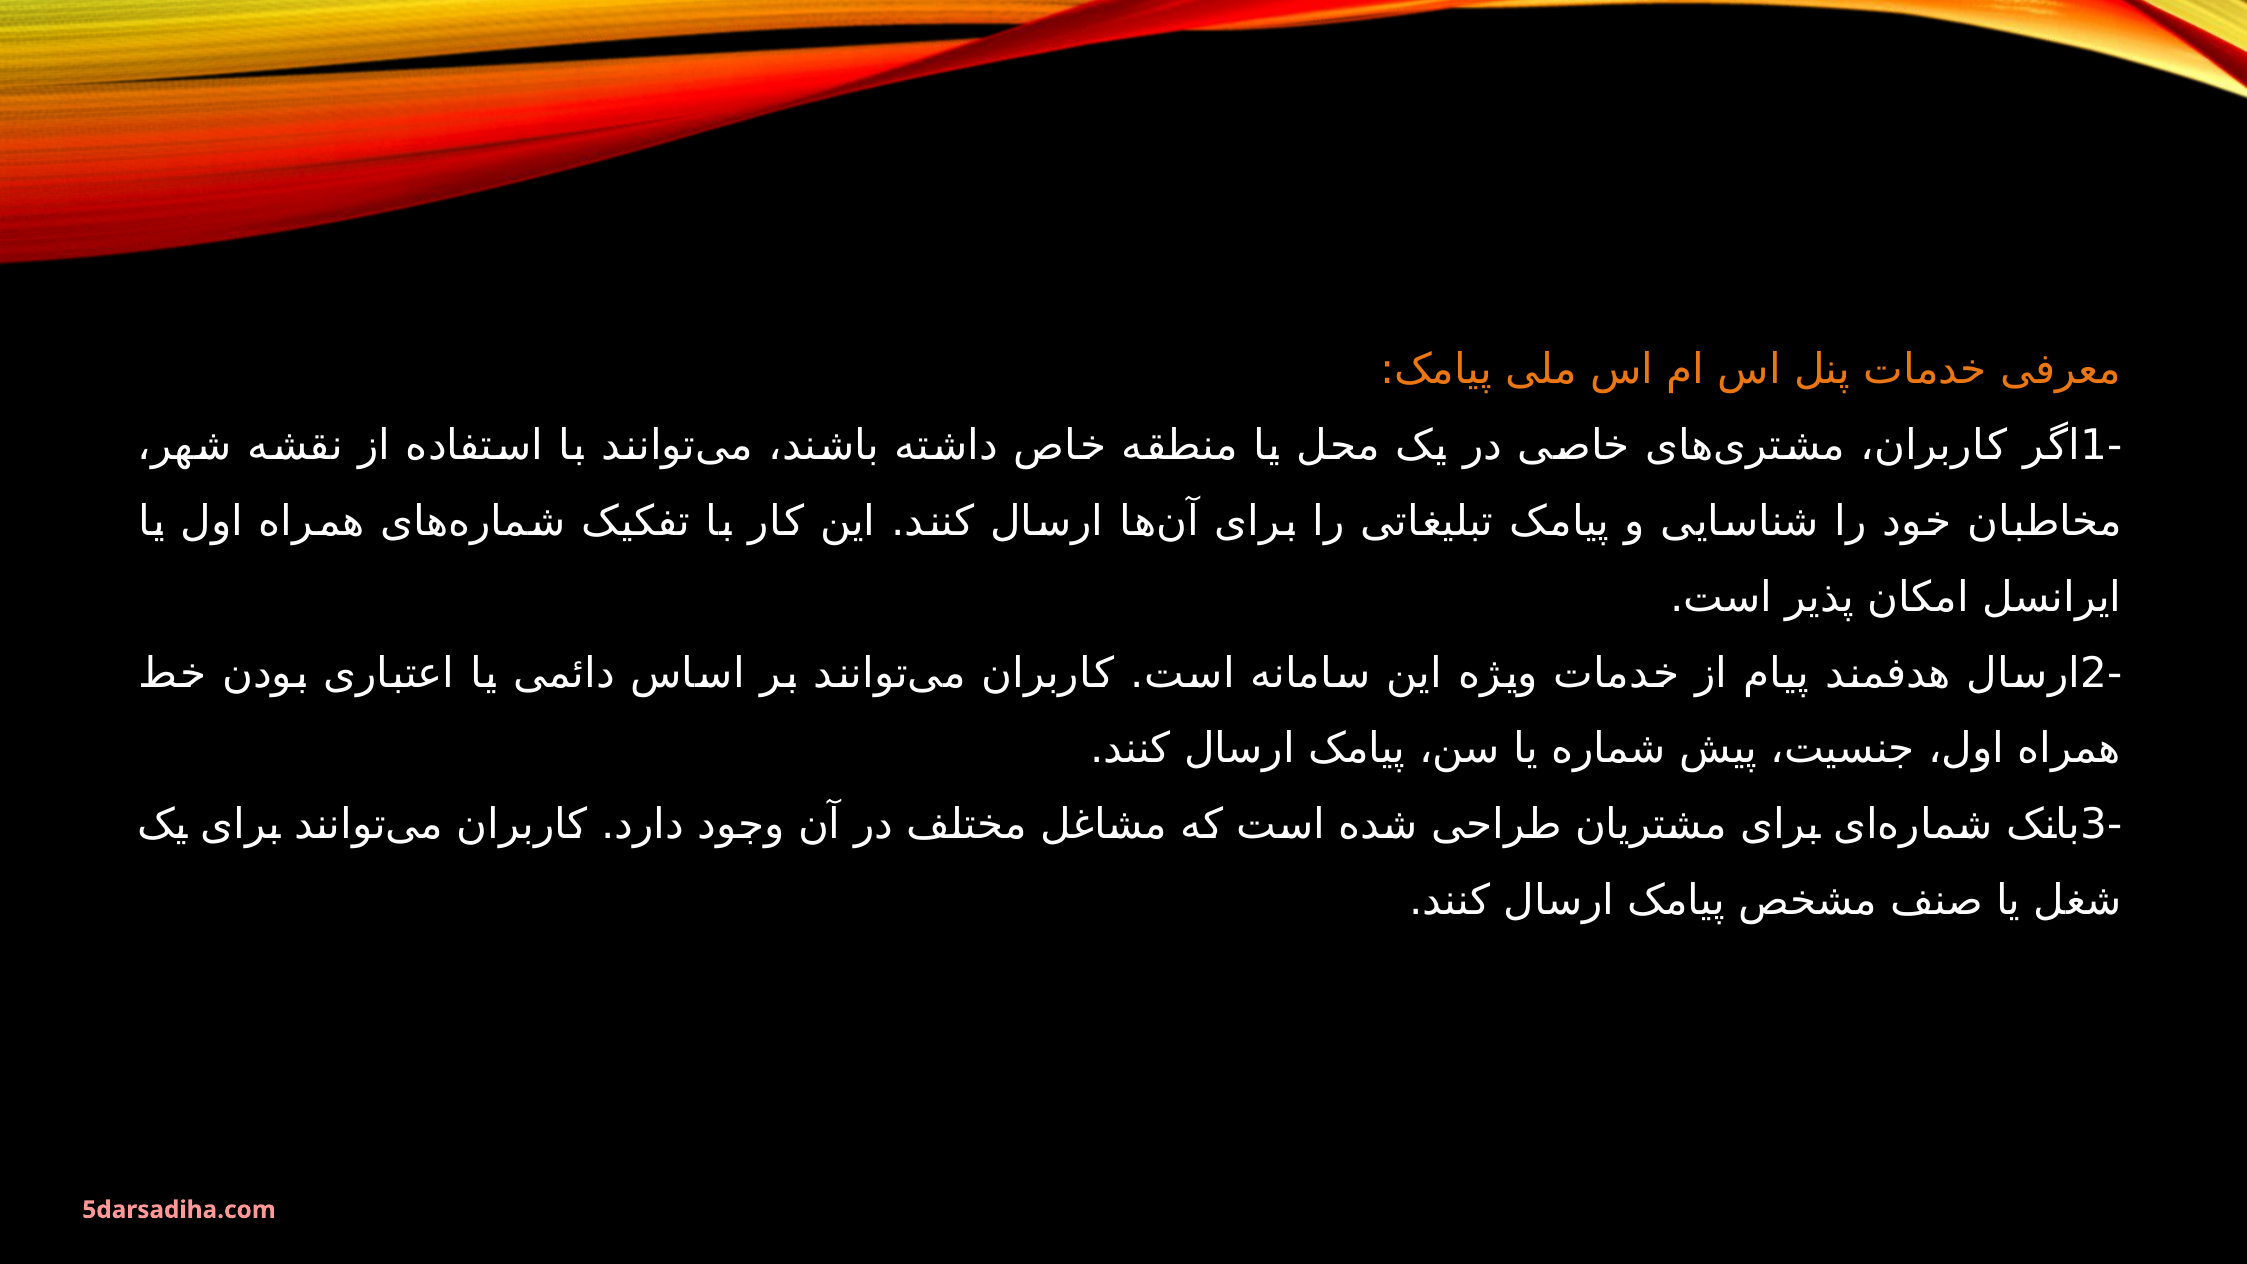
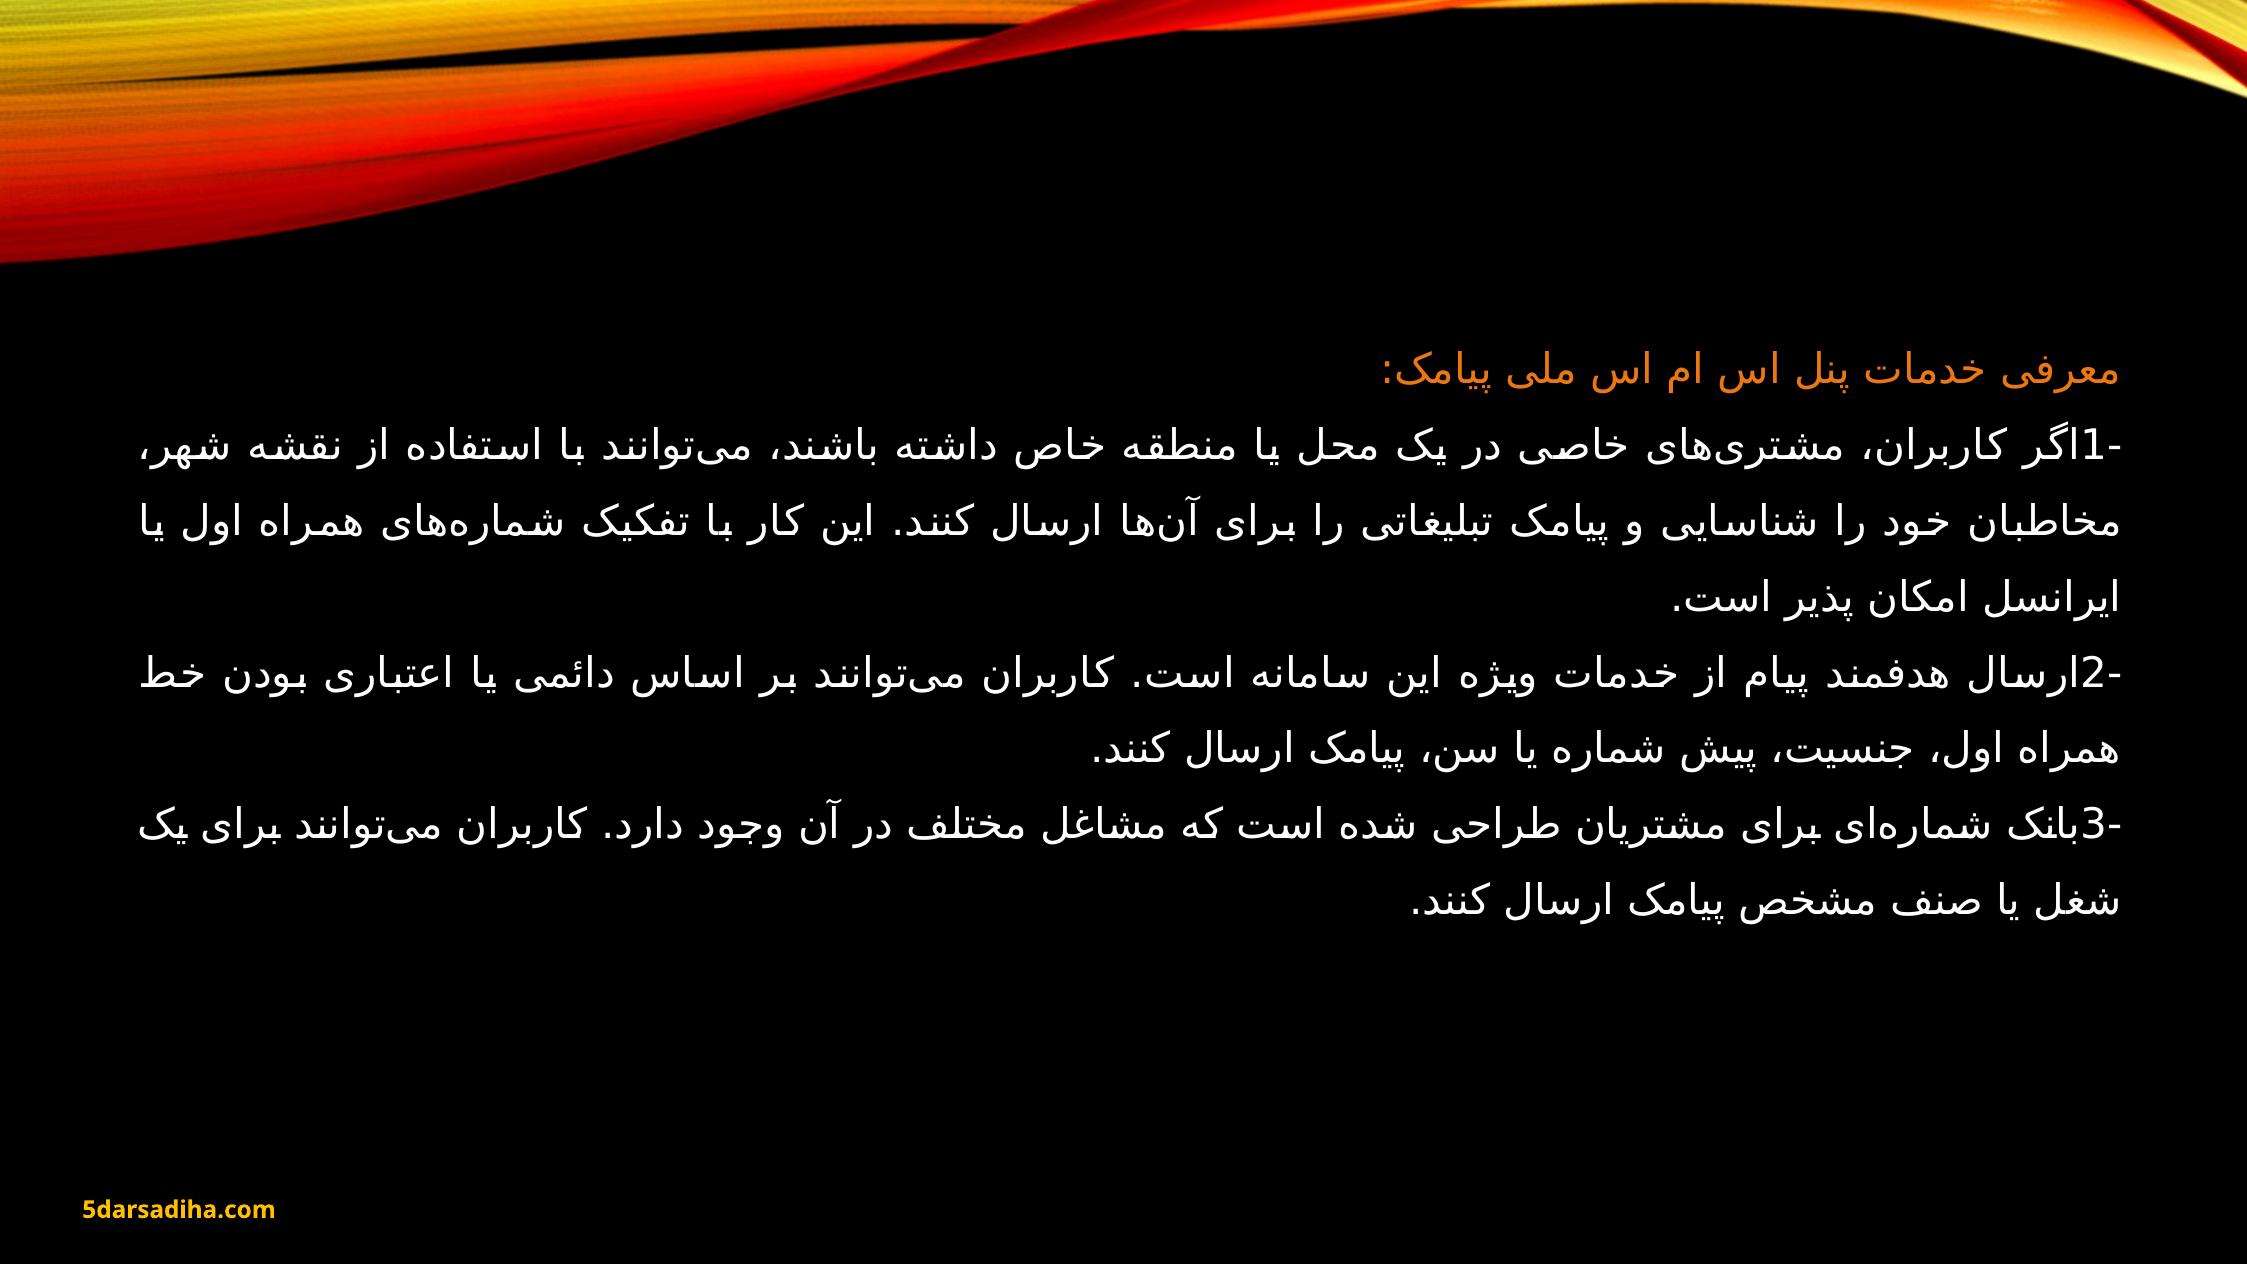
5darsadiha.com colour: pink -> yellow
